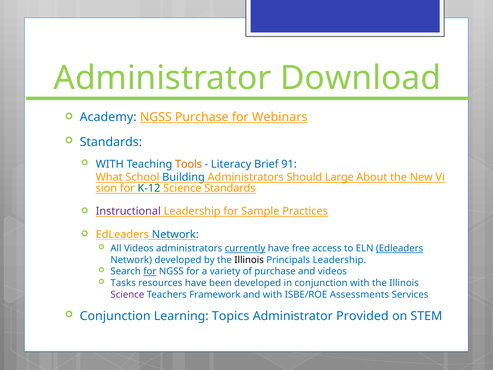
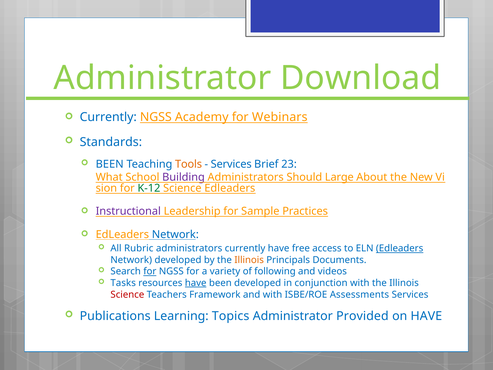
Academy at (108, 117): Academy -> Currently
NGSS Purchase: Purchase -> Academy
WITH at (110, 164): WITH -> BEEN
Literacy at (231, 164): Literacy -> Services
91: 91 -> 23
Building colour: blue -> purple
Science Standards: Standards -> Edleaders
All Videos: Videos -> Rubric
currently at (245, 248) underline: present -> none
Illinois at (249, 260) colour: black -> orange
Principals Leadership: Leadership -> Documents
of purchase: purchase -> following
have at (196, 283) underline: none -> present
Science at (127, 294) colour: purple -> red
Conjunction at (115, 316): Conjunction -> Publications
on STEM: STEM -> HAVE
